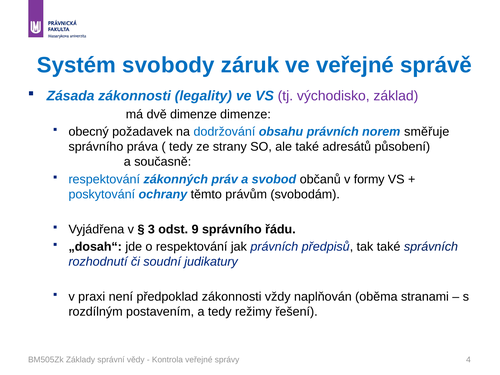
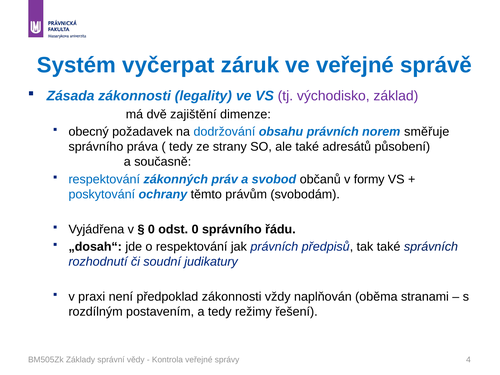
svobody: svobody -> vyčerpat
dvě dimenze: dimenze -> zajištění
3 at (151, 229): 3 -> 0
odst 9: 9 -> 0
